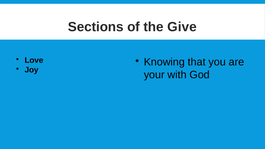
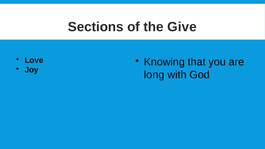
your: your -> long
